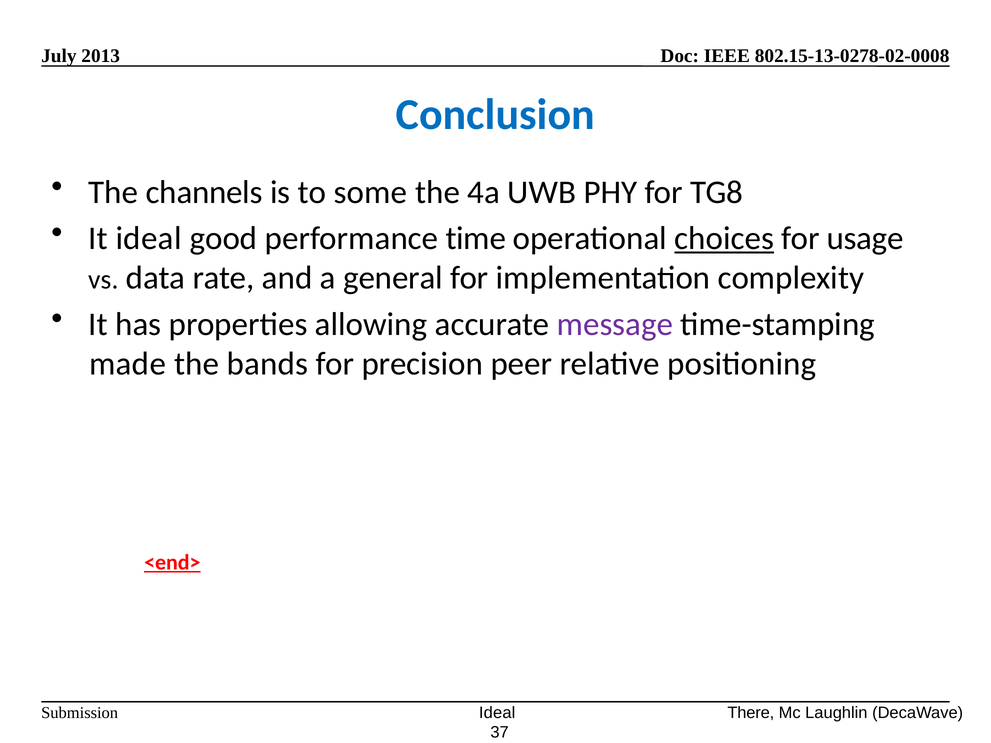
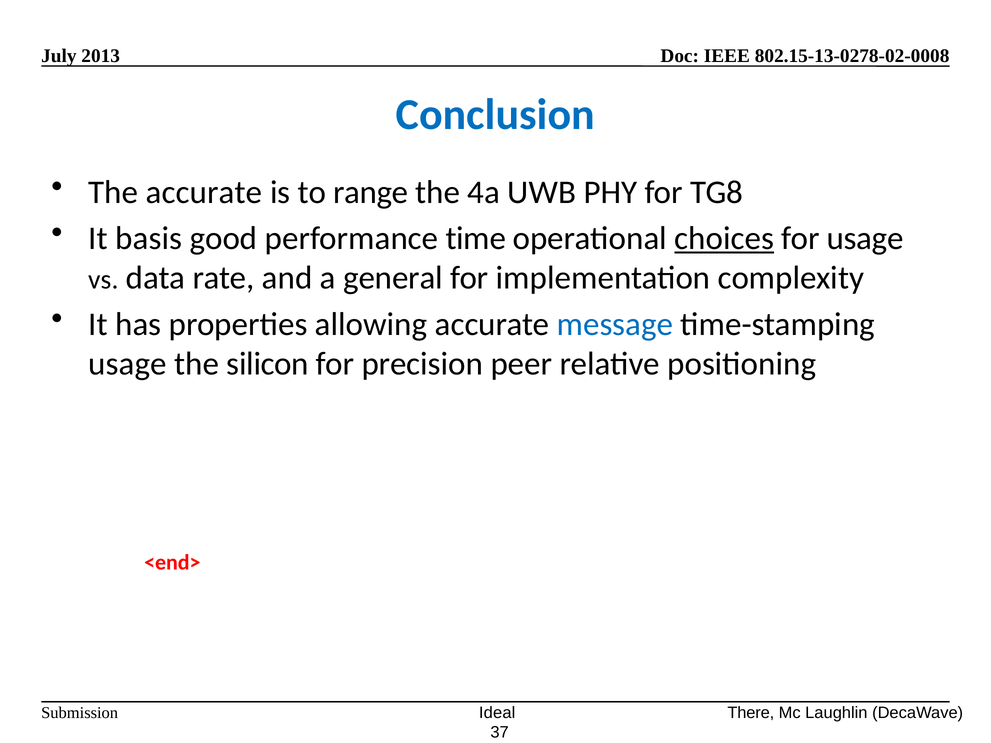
The channels: channels -> accurate
some: some -> range
It ideal: ideal -> basis
message colour: purple -> blue
made at (127, 364): made -> usage
bands: bands -> silicon
<end> underline: present -> none
